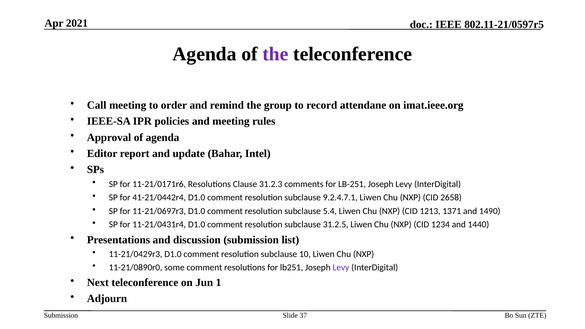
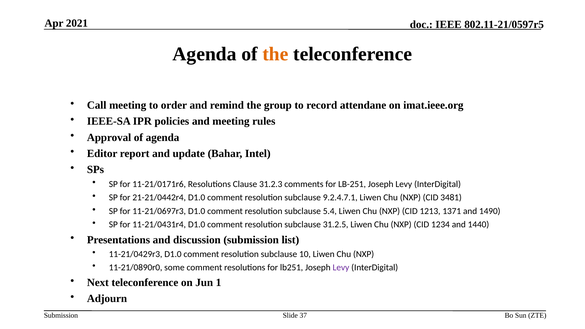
the at (275, 54) colour: purple -> orange
41-21/0442r4: 41-21/0442r4 -> 21-21/0442r4
2658: 2658 -> 3481
